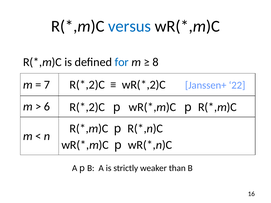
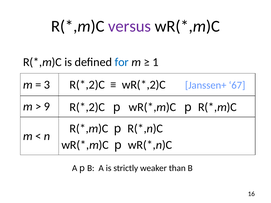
versus colour: blue -> purple
8: 8 -> 1
7: 7 -> 3
22: 22 -> 67
6: 6 -> 9
